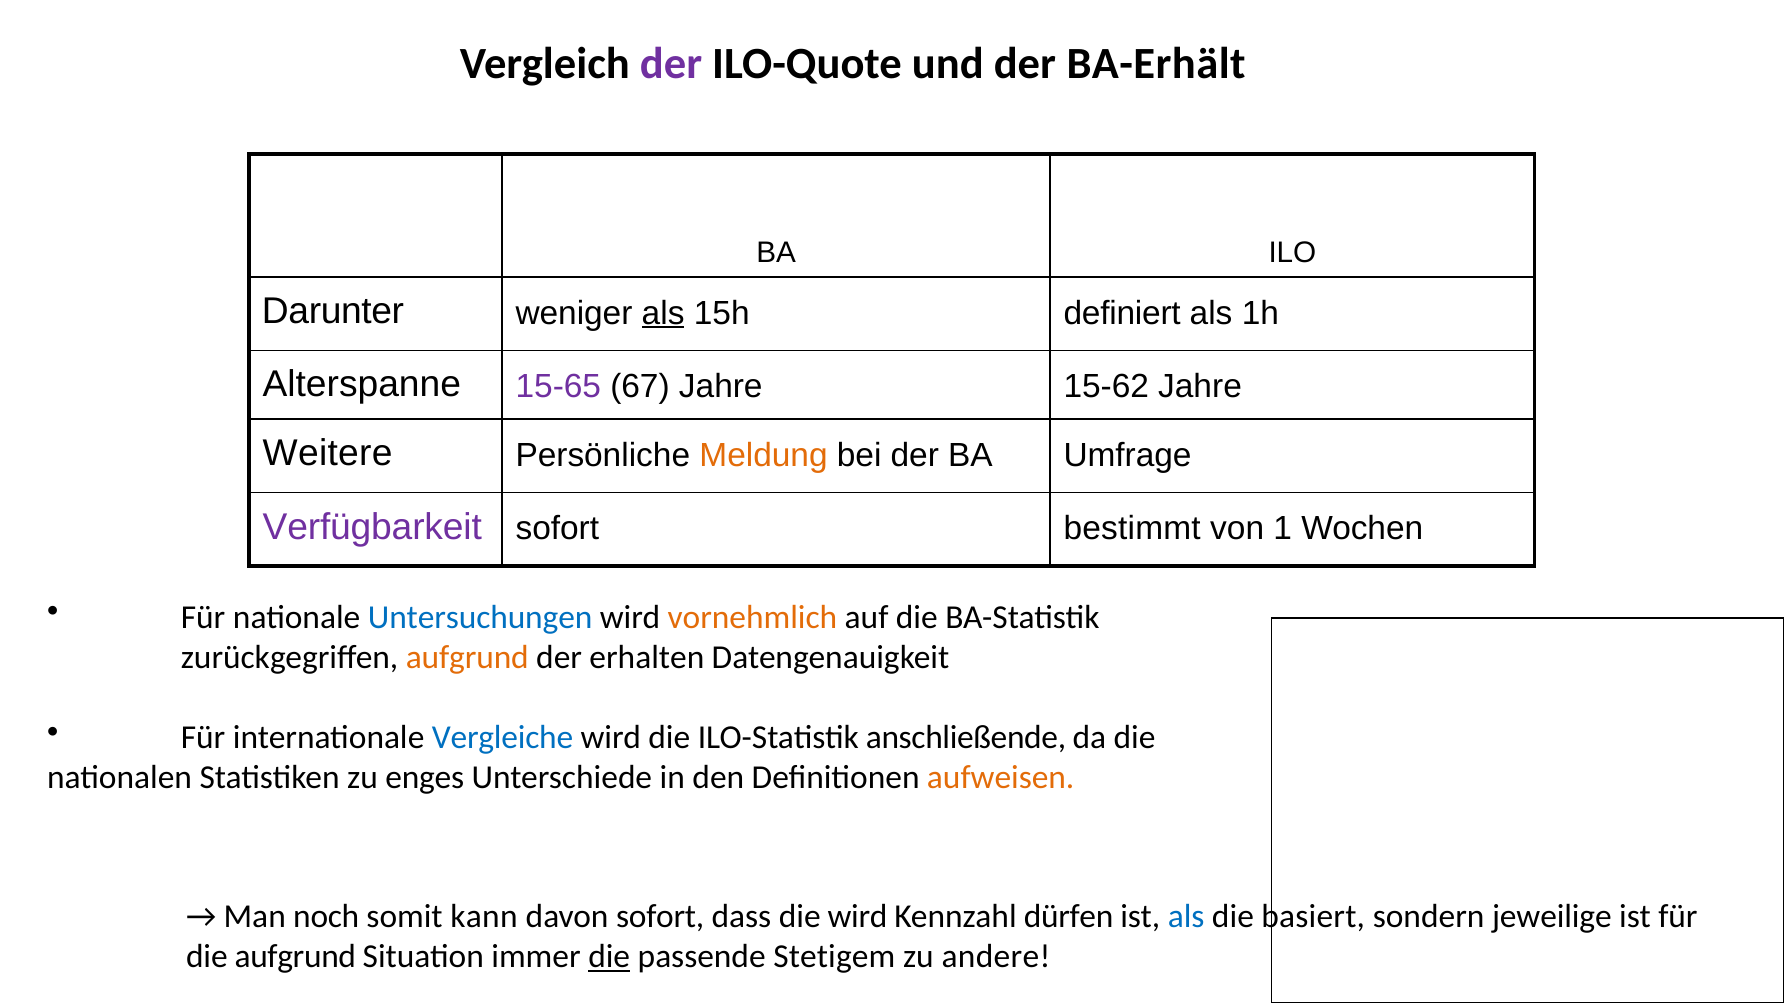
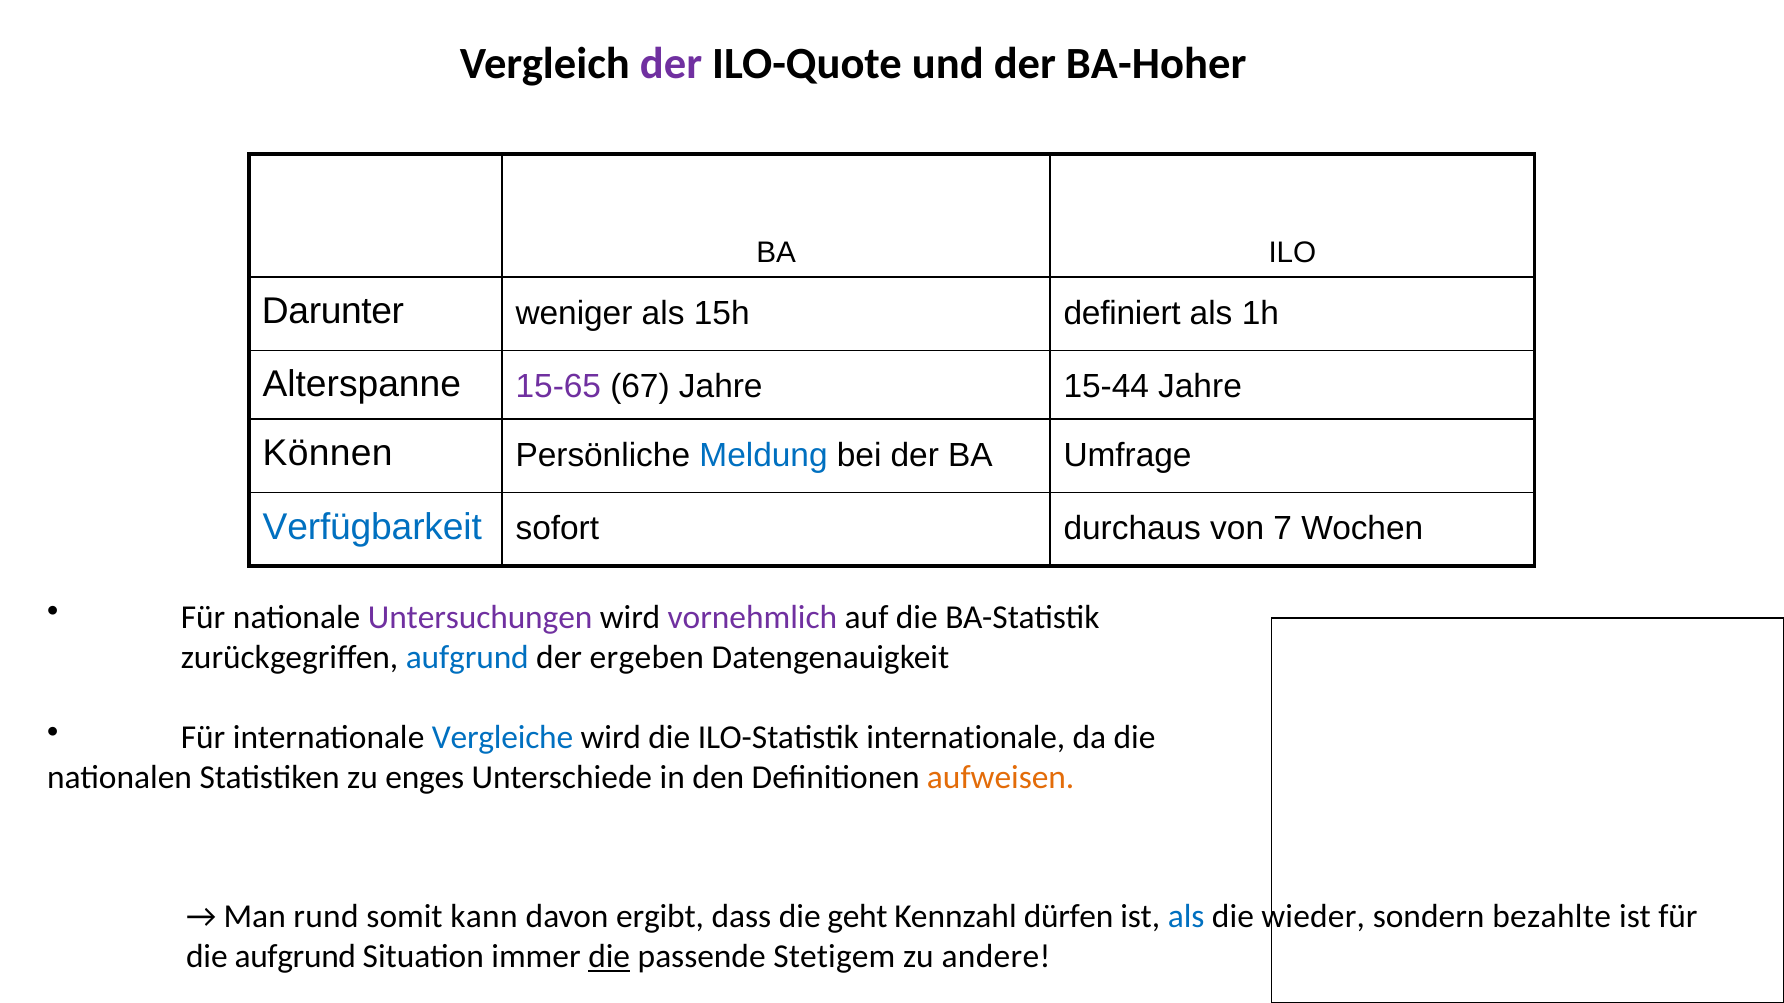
BA-Erhält: BA-Erhält -> BA-Hoher
als at (663, 313) underline: present -> none
15-62: 15-62 -> 15-44
Weitere: Weitere -> Können
Meldung colour: orange -> blue
Verfügbarkeit colour: purple -> blue
bestimmt: bestimmt -> durchaus
1: 1 -> 7
Untersuchungen colour: blue -> purple
vornehmlich colour: orange -> purple
aufgrund at (467, 658) colour: orange -> blue
erhalten: erhalten -> ergeben
ILO-Statistik anschließende: anschließende -> internationale
noch: noch -> rund
davon sofort: sofort -> ergibt
die wird: wird -> geht
basiert: basiert -> wieder
jeweilige: jeweilige -> bezahlte
